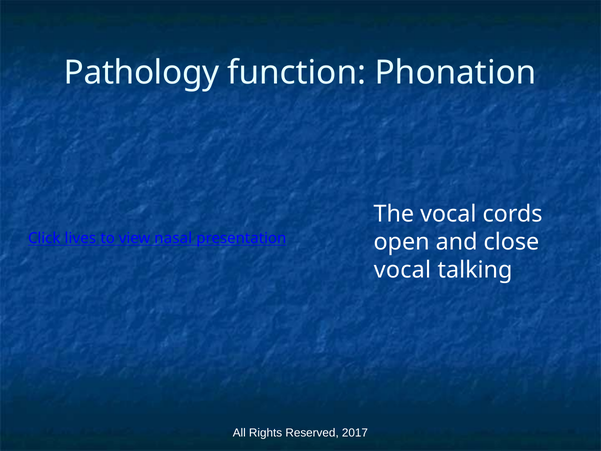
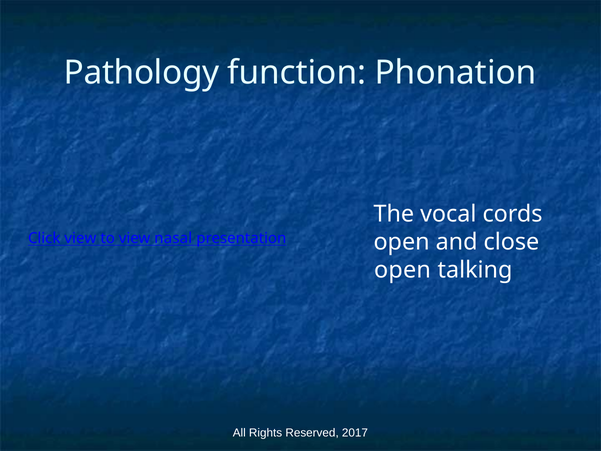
Click lives: lives -> view
vocal at (402, 270): vocal -> open
